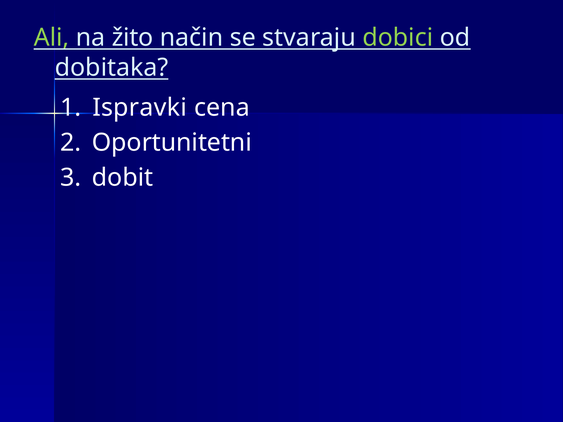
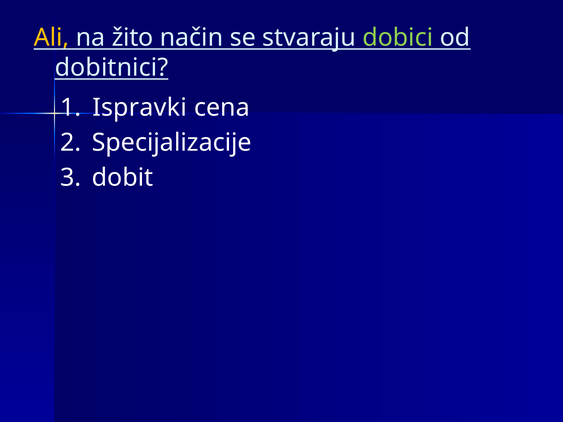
Ali colour: light green -> yellow
dobitaka: dobitaka -> dobitnici
Oportunitetni: Oportunitetni -> Specijalizacije
